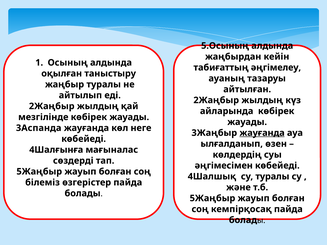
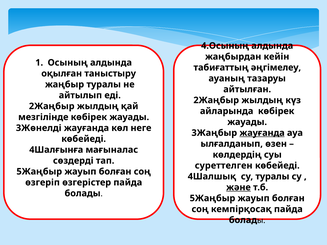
5.Осының: 5.Осының -> 4.Осының
3Аспанда: 3Аспанда -> 3Жөнелді
әңгімесімен: әңгімесімен -> суреттелген
білеміз: білеміз -> өзгеріп
және underline: none -> present
